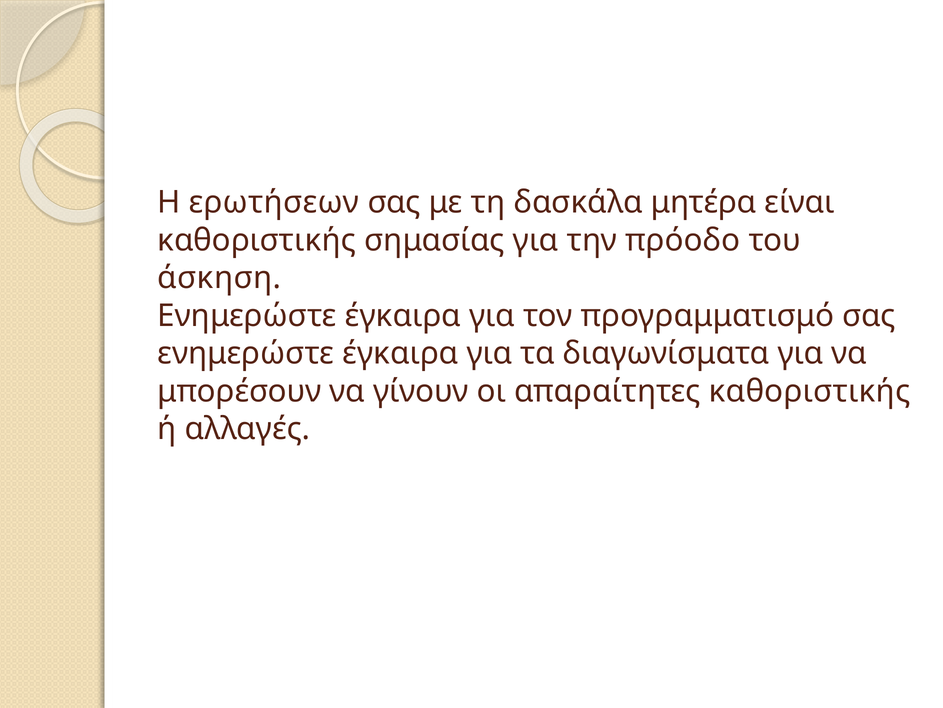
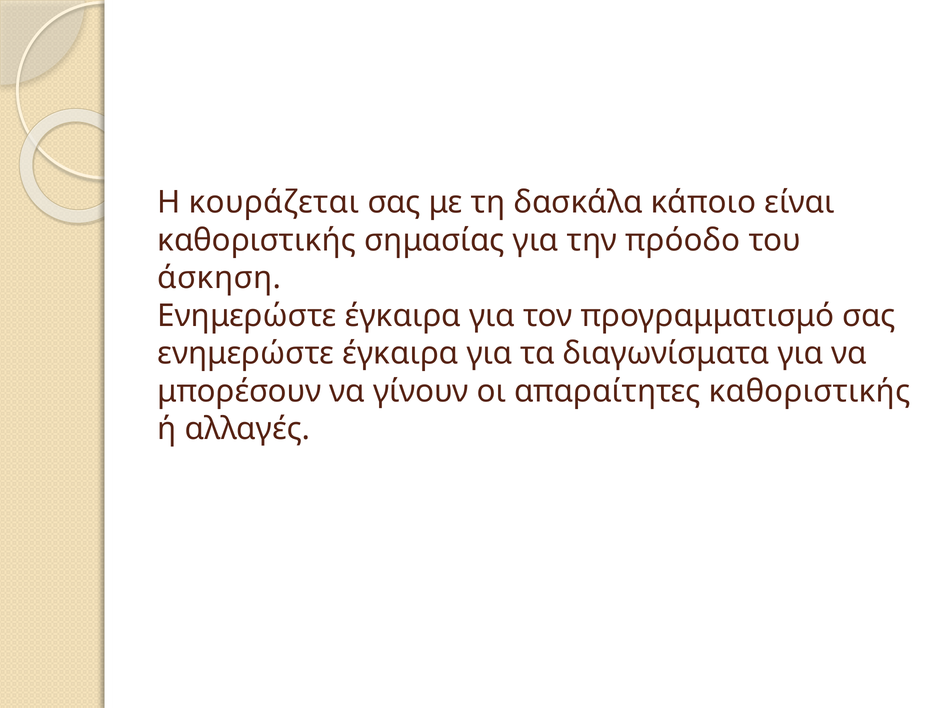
ερωτήσεων: ερωτήσεων -> κουράζεται
μητέρα: μητέρα -> κάποιο
